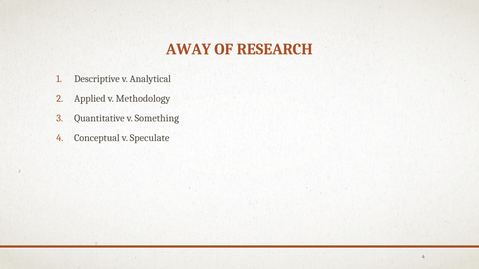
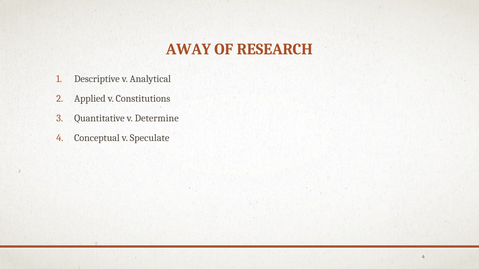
Methodology: Methodology -> Constitutions
Something: Something -> Determine
